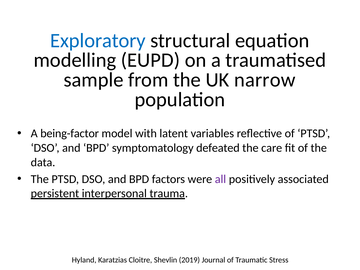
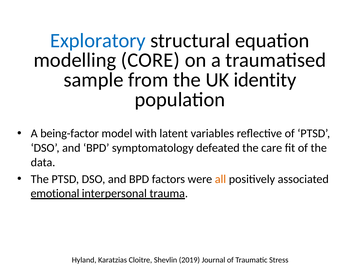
EUPD: EUPD -> CORE
narrow: narrow -> identity
all colour: purple -> orange
persistent: persistent -> emotional
